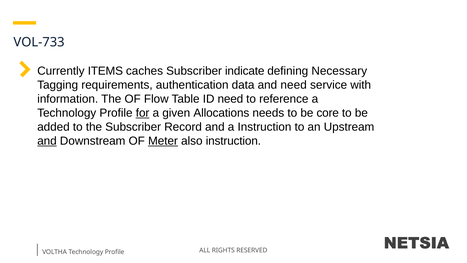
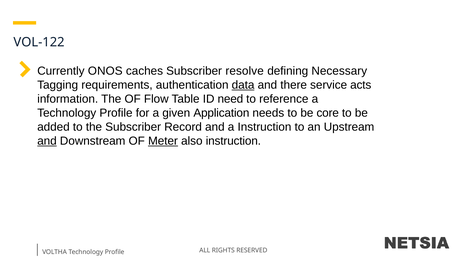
VOL-733: VOL-733 -> VOL-122
ITEMS: ITEMS -> ONOS
indicate: indicate -> resolve
data underline: none -> present
and need: need -> there
with: with -> acts
for underline: present -> none
Allocations: Allocations -> Application
